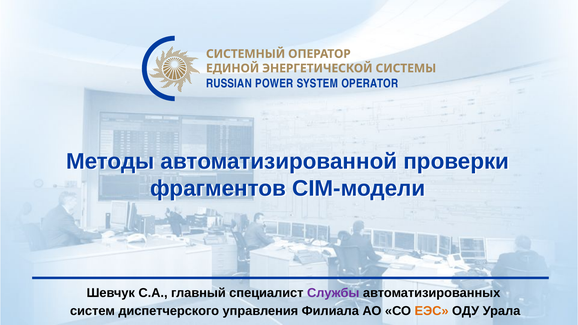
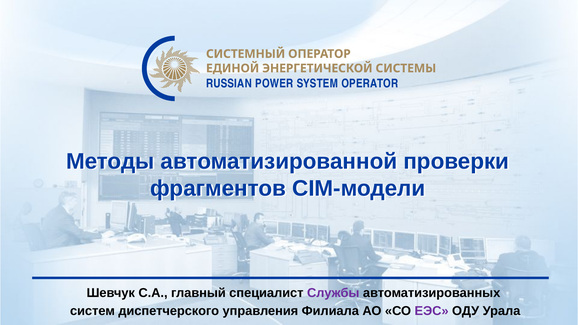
ЕЭС colour: orange -> purple
